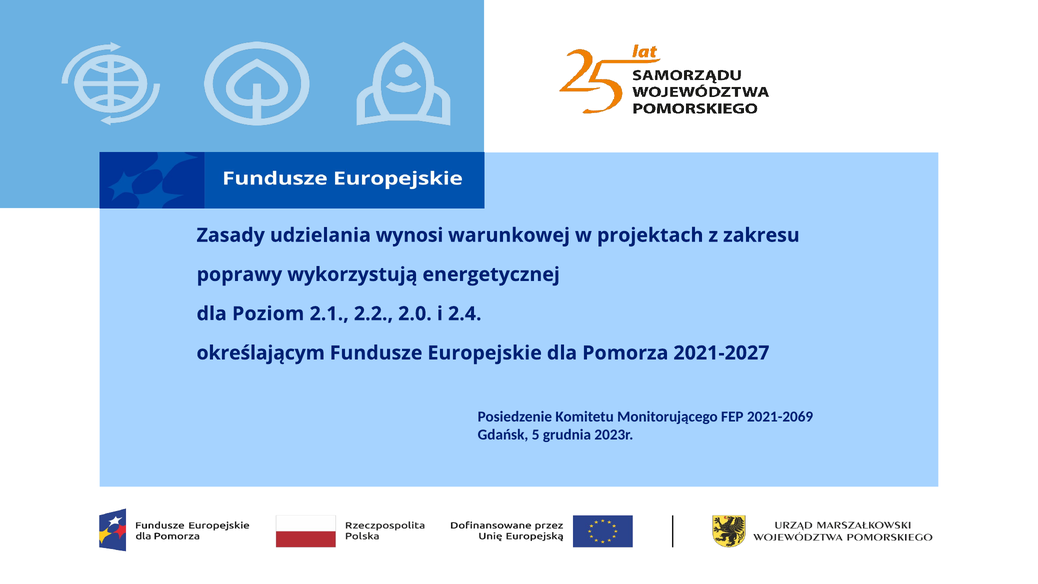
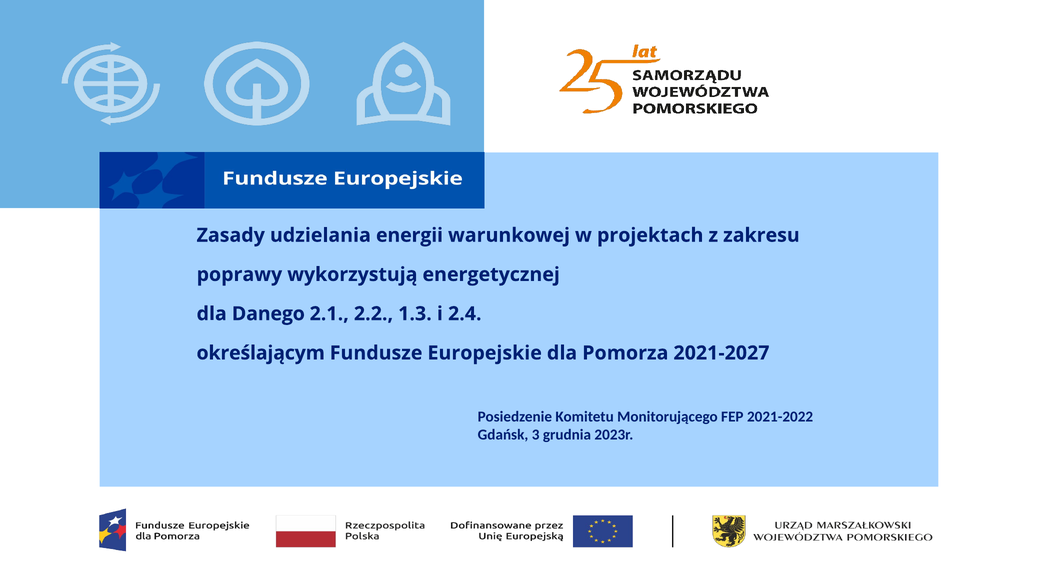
wynosi: wynosi -> energii
Poziom: Poziom -> Danego
2.0: 2.0 -> 1.3
2021-2069: 2021-2069 -> 2021-2022
5: 5 -> 3
